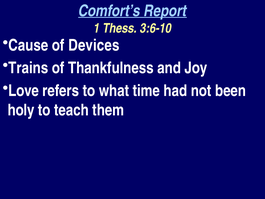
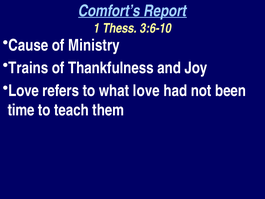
Devices: Devices -> Ministry
what time: time -> love
holy: holy -> time
